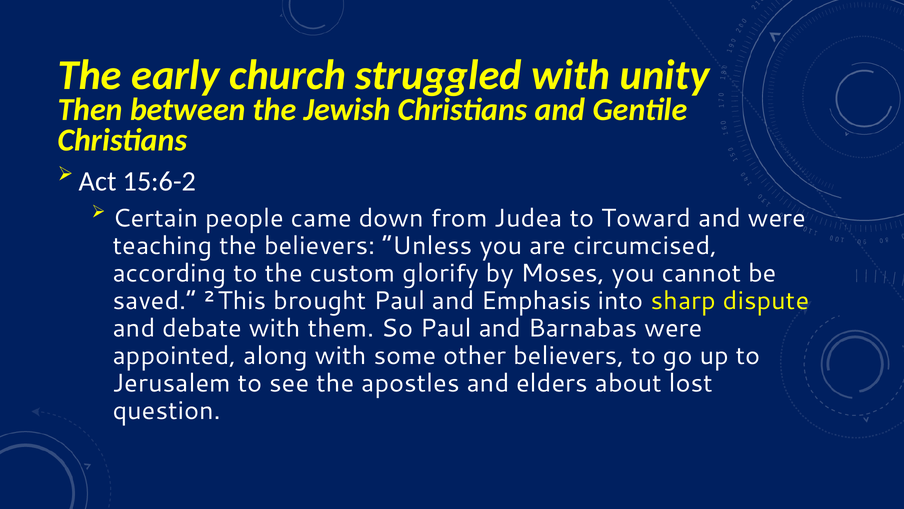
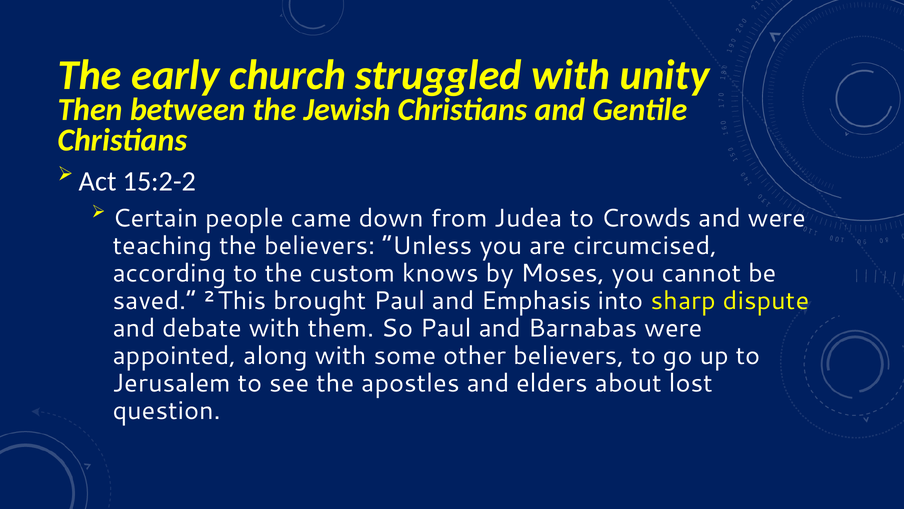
15:6-2: 15:6-2 -> 15:2-2
Toward: Toward -> Crowds
glorify: glorify -> knows
